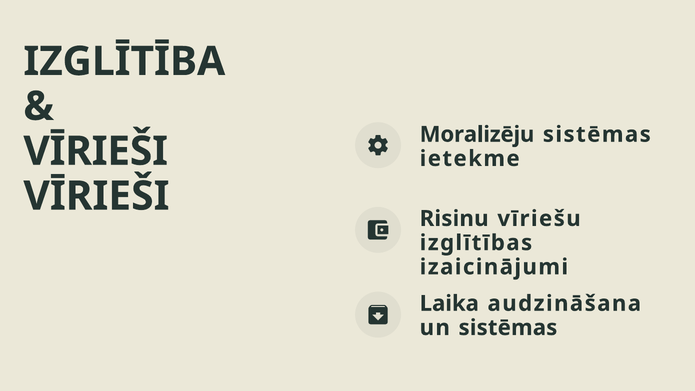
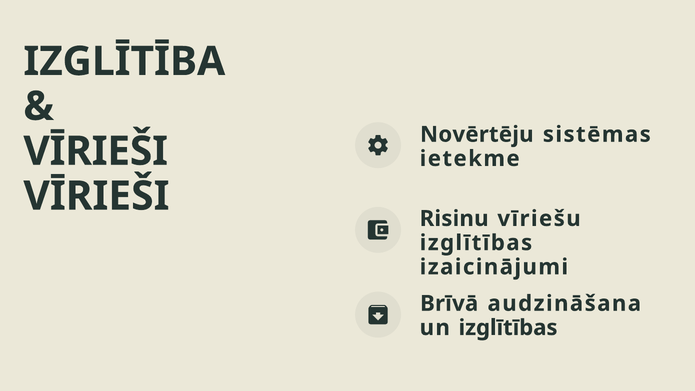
Moralizēju: Moralizēju -> Novērtēju
Laika: Laika -> Brīvā
un sistēmas: sistēmas -> izglītības
